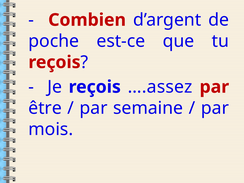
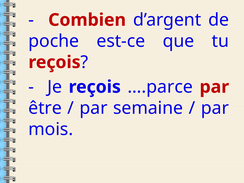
….assez: ….assez -> ….parce
